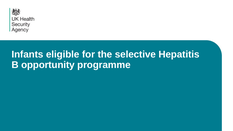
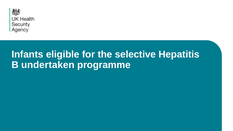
opportunity: opportunity -> undertaken
